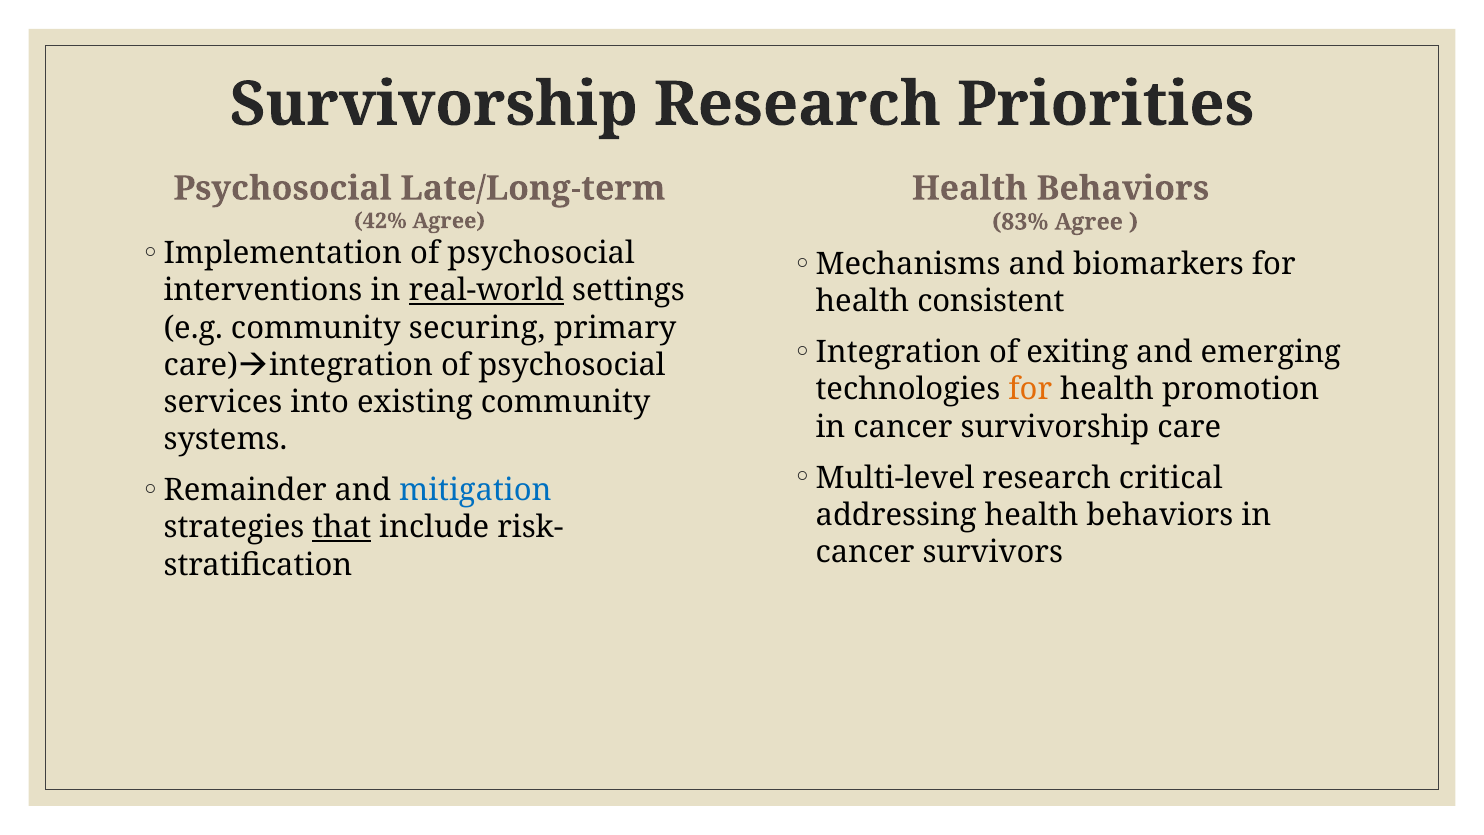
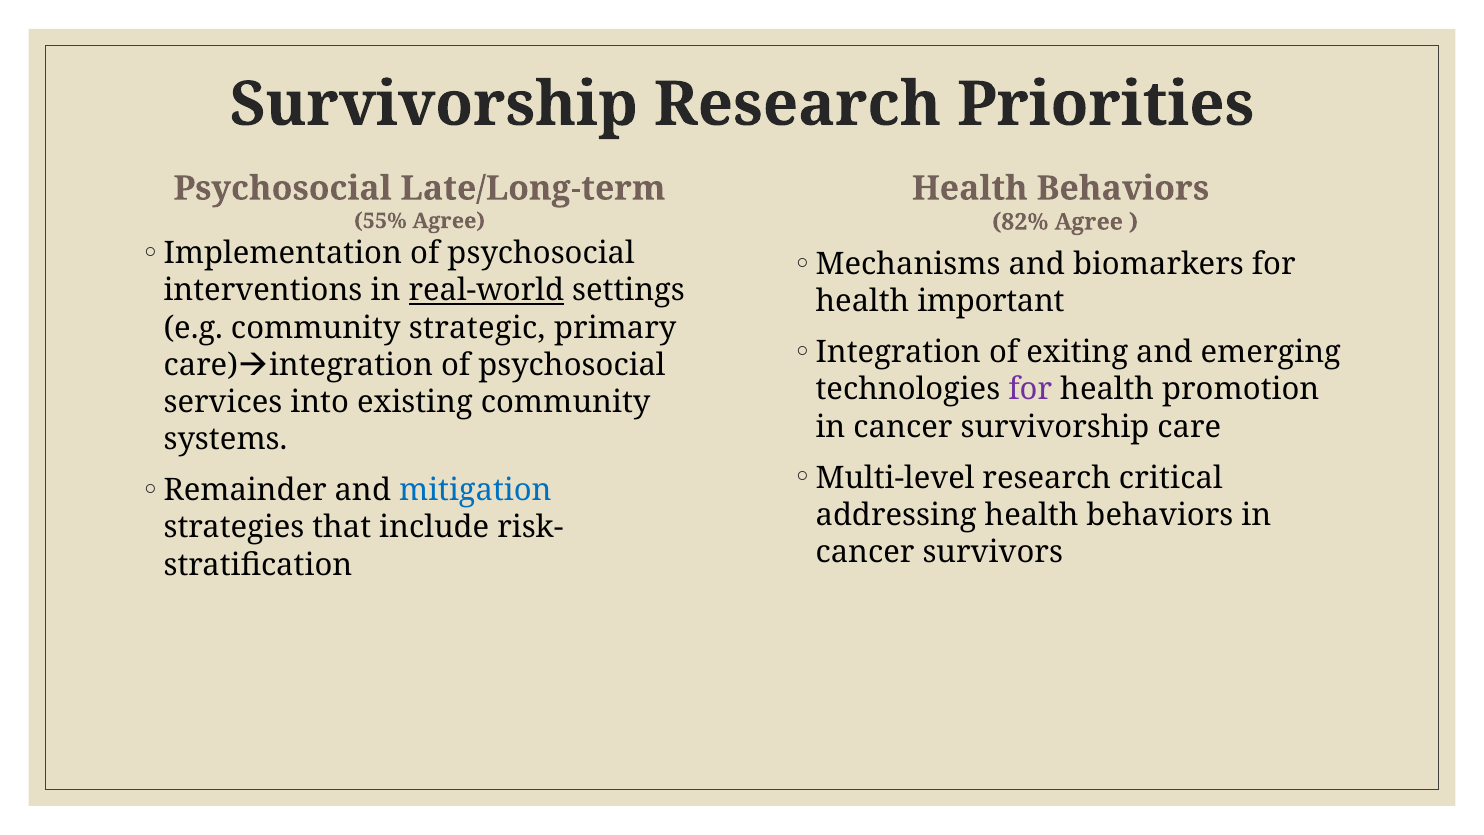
42%: 42% -> 55%
83%: 83% -> 82%
consistent: consistent -> important
securing: securing -> strategic
for at (1030, 390) colour: orange -> purple
that underline: present -> none
